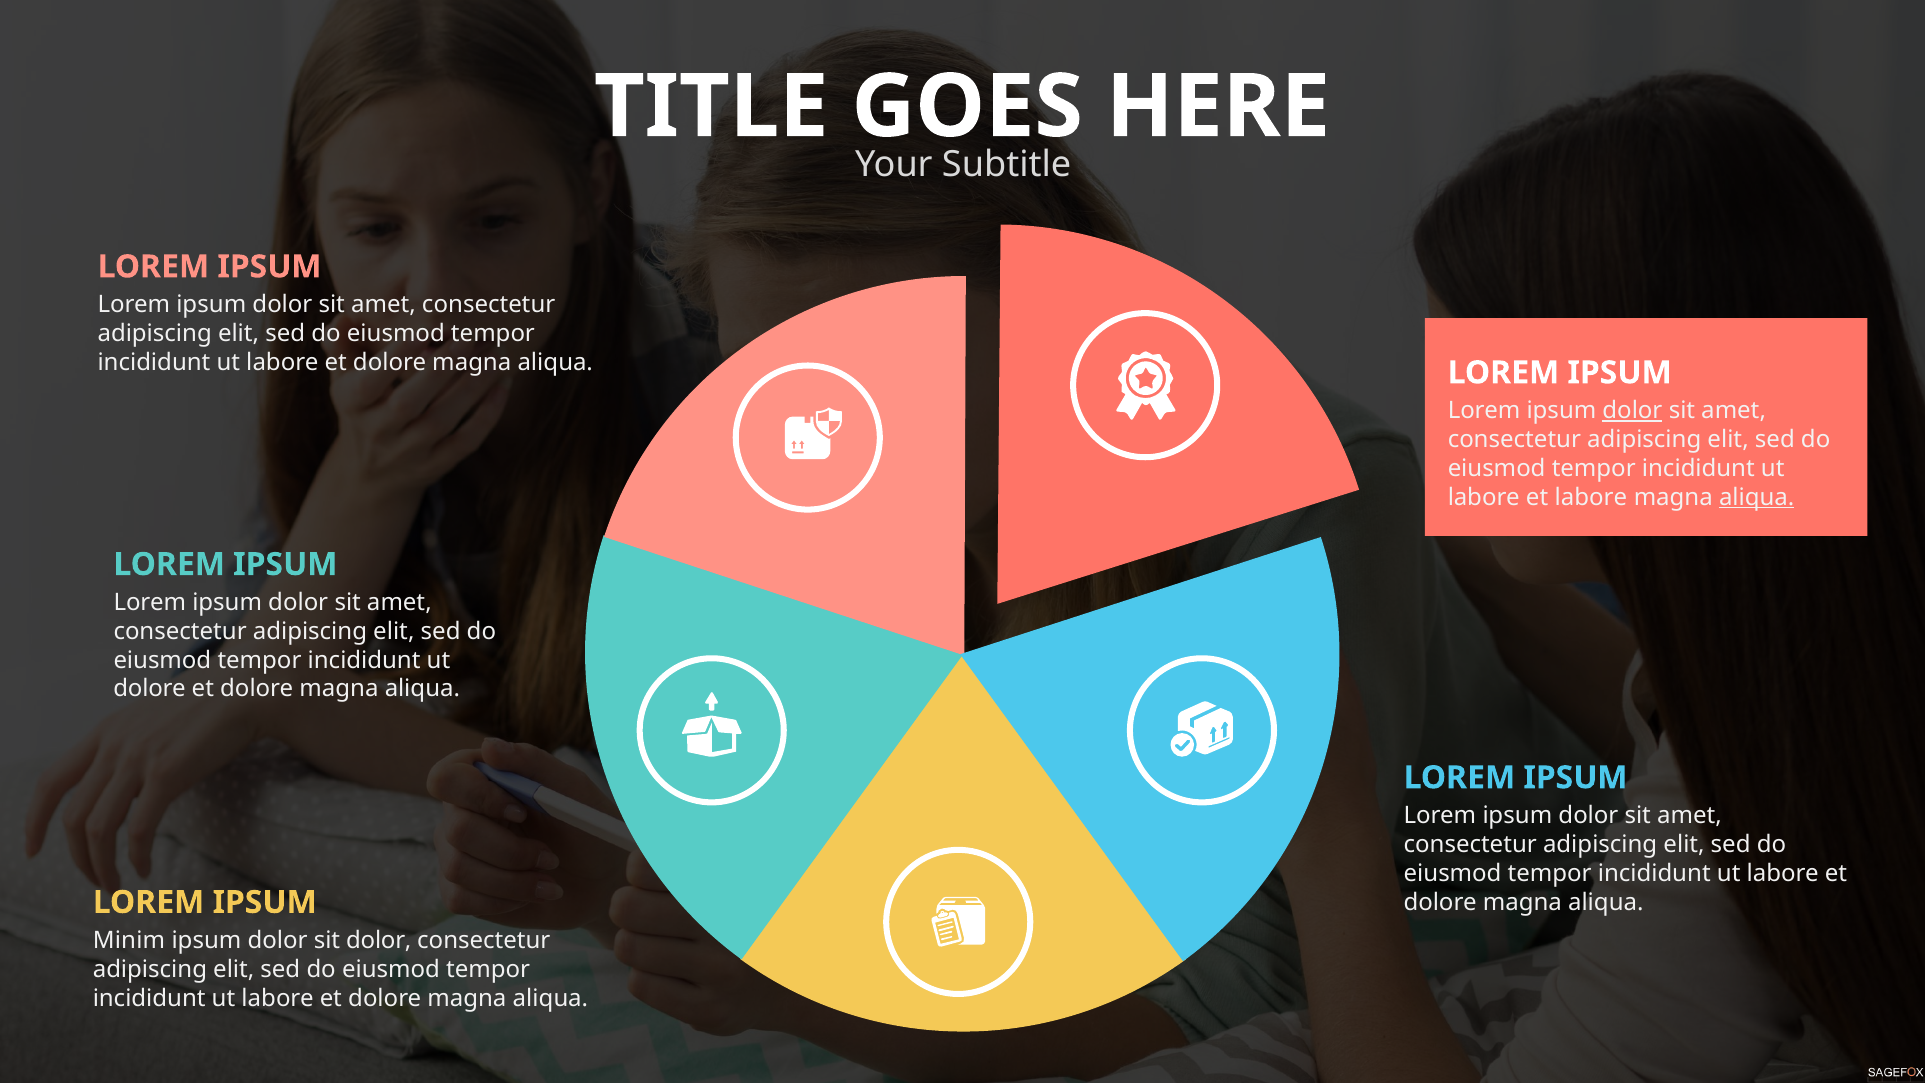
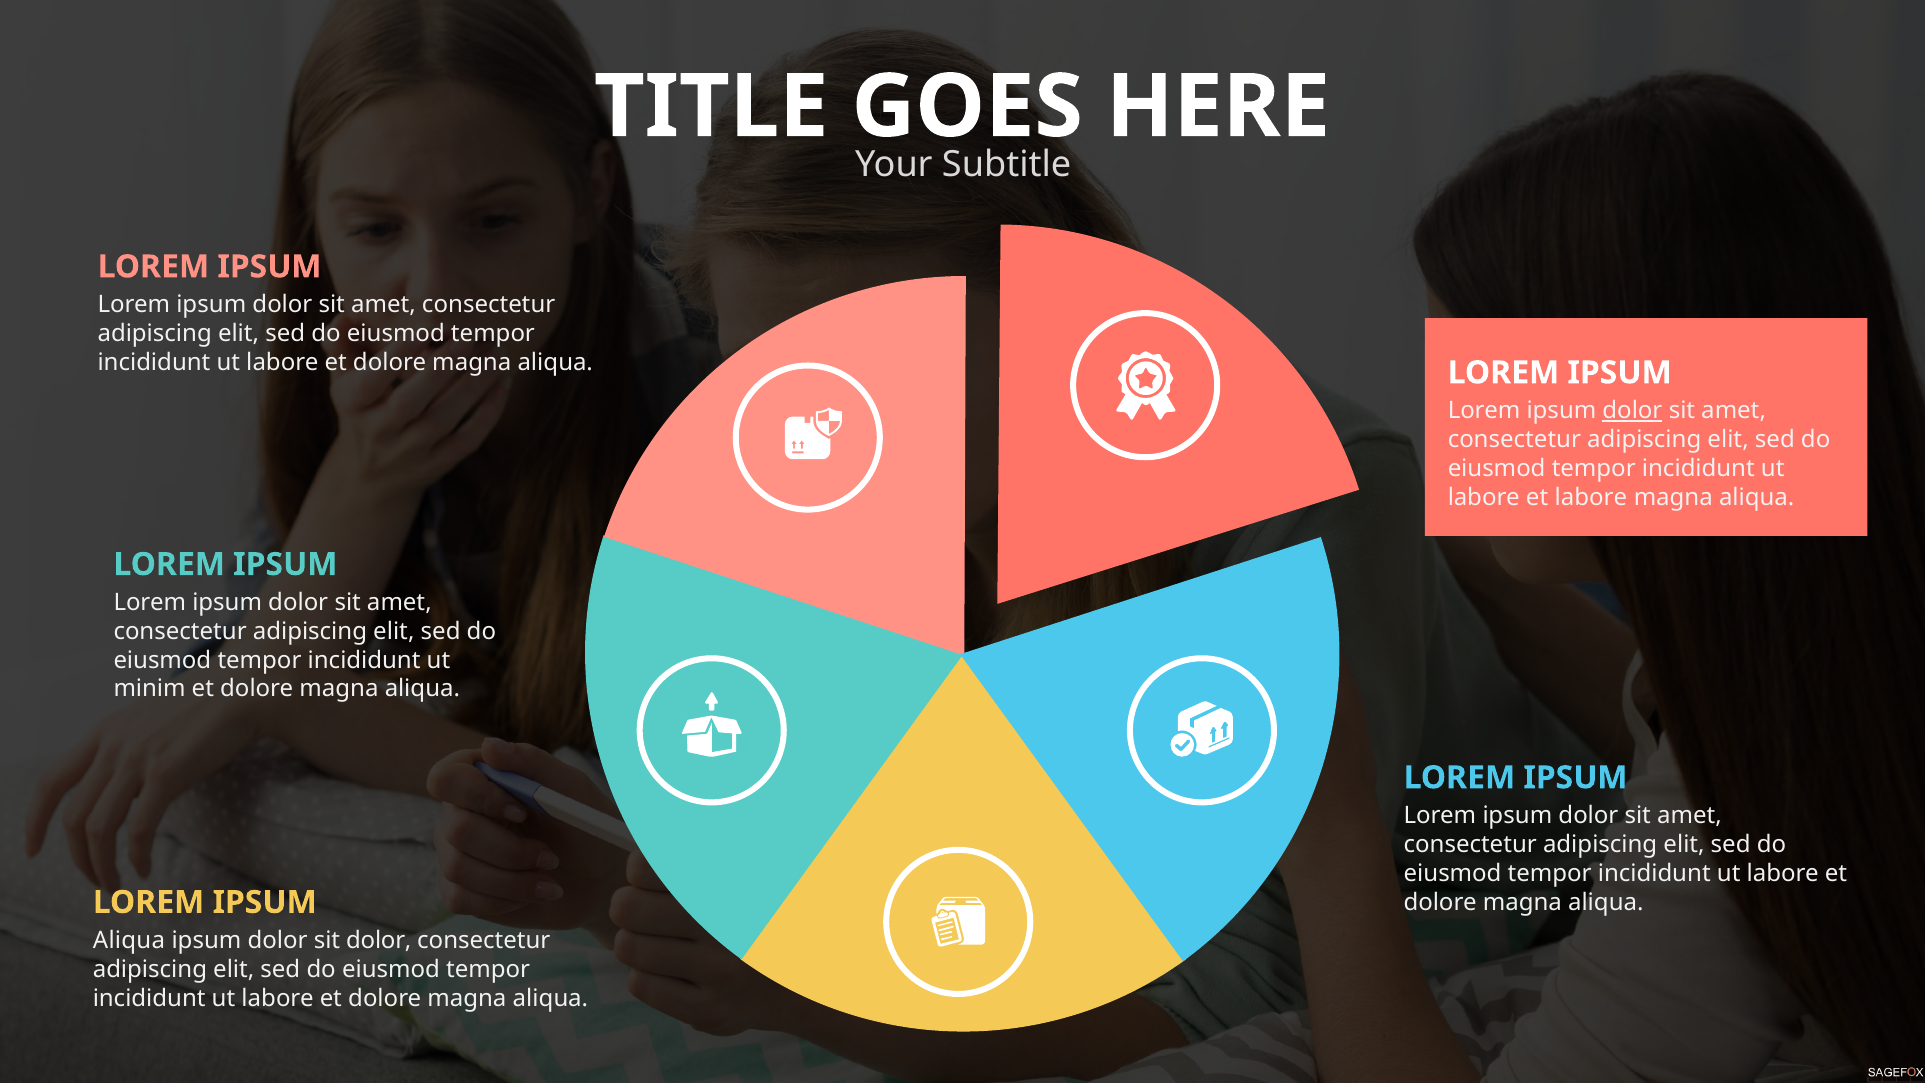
aliqua at (1757, 497) underline: present -> none
dolore at (150, 689): dolore -> minim
Minim at (129, 940): Minim -> Aliqua
